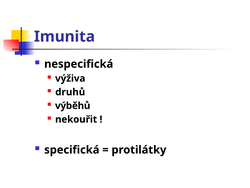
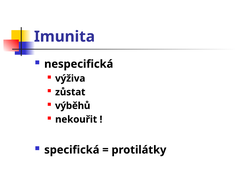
druhů: druhů -> zůstat
